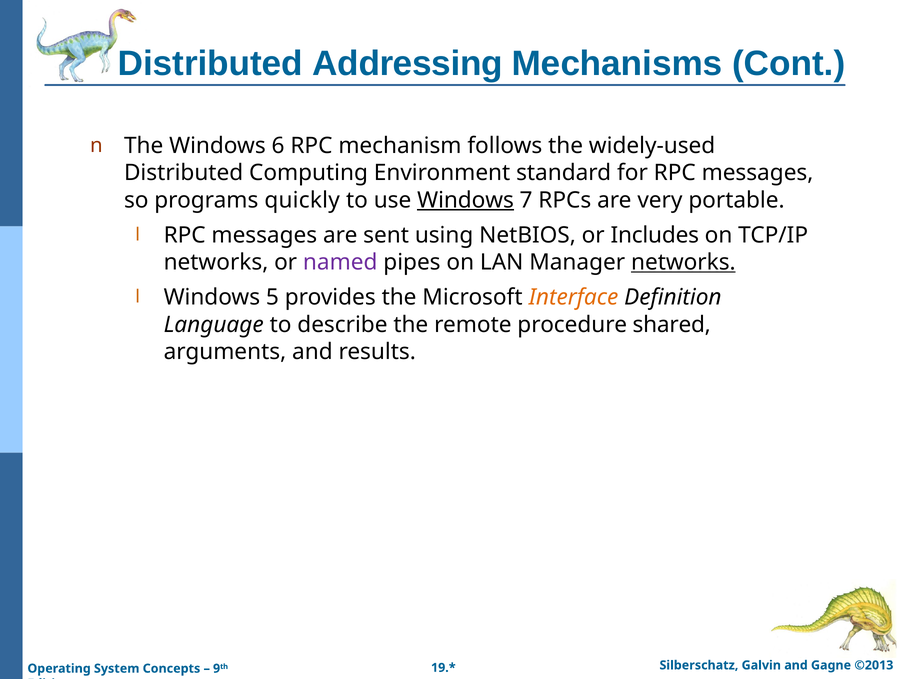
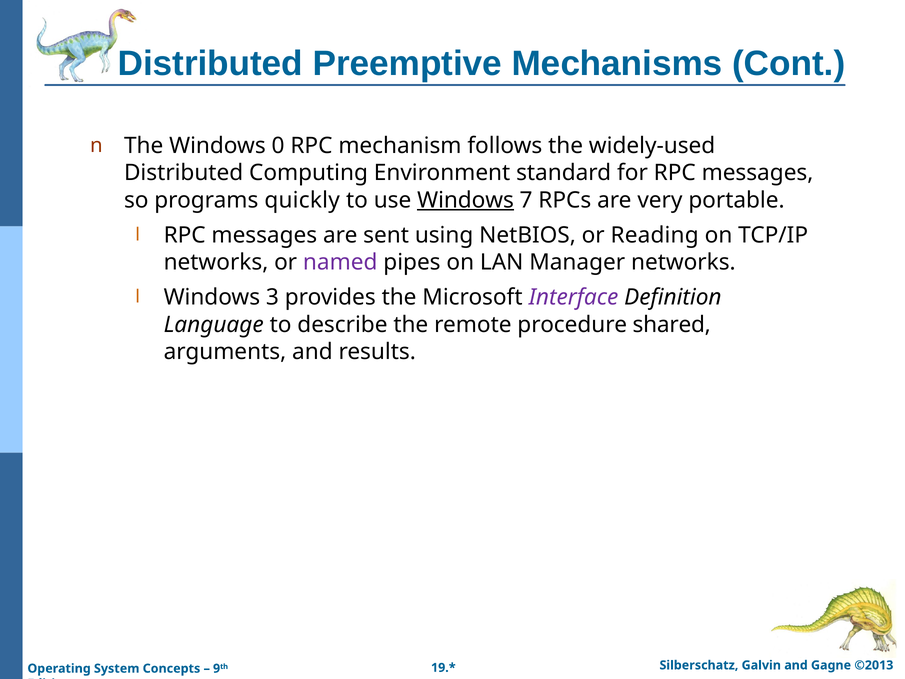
Addressing: Addressing -> Preemptive
6: 6 -> 0
Includes: Includes -> Reading
networks at (683, 262) underline: present -> none
5: 5 -> 3
Interface colour: orange -> purple
